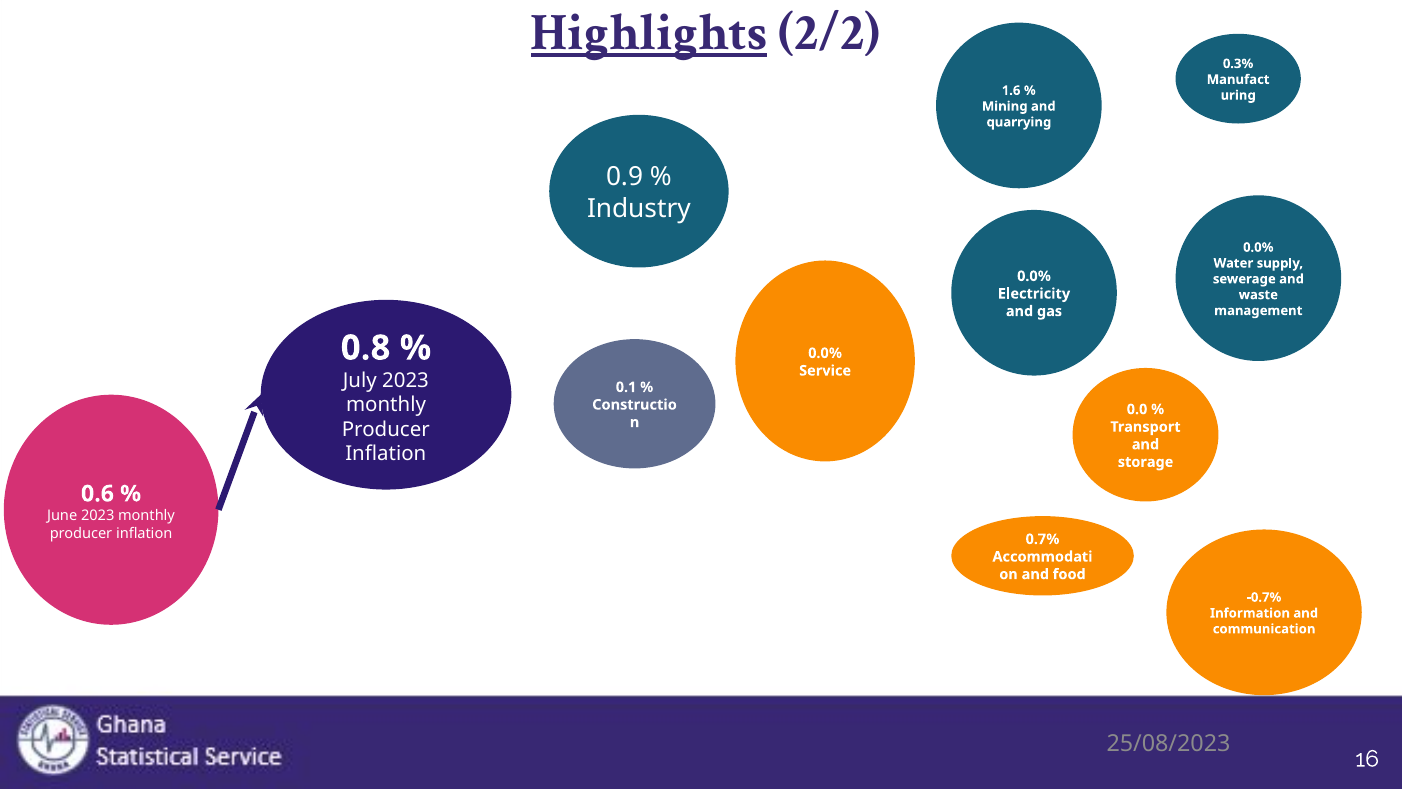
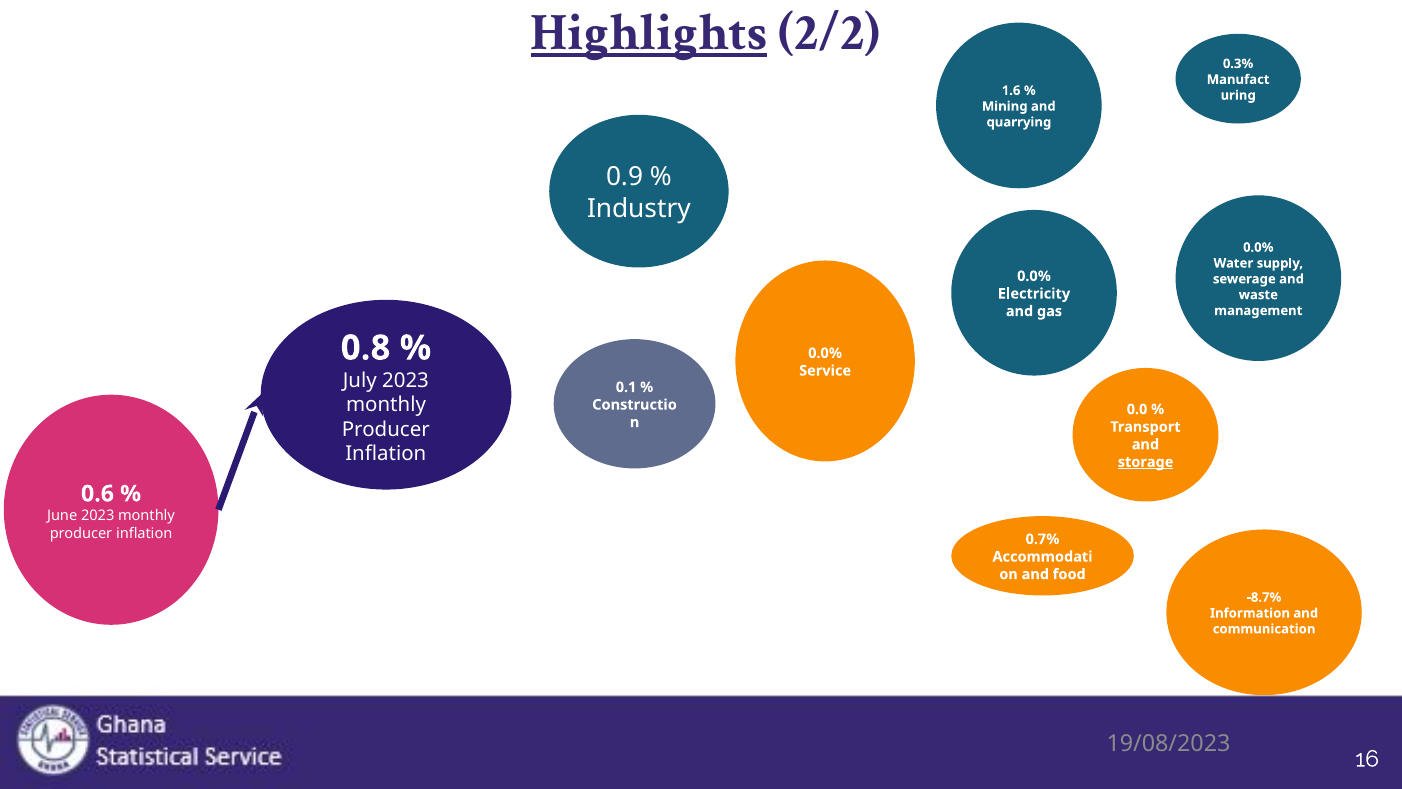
storage underline: none -> present
-0.7%: -0.7% -> -8.7%
25/08/2023: 25/08/2023 -> 19/08/2023
